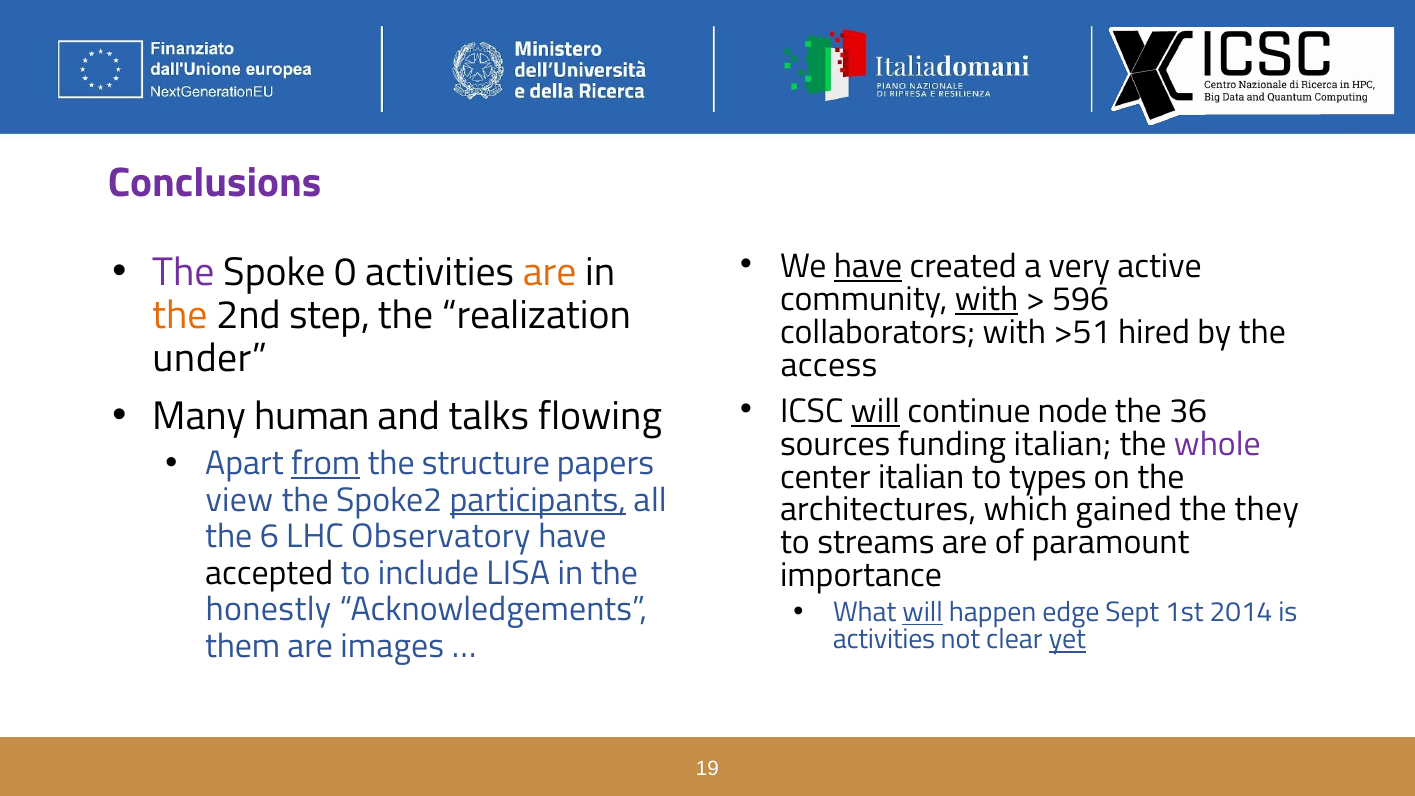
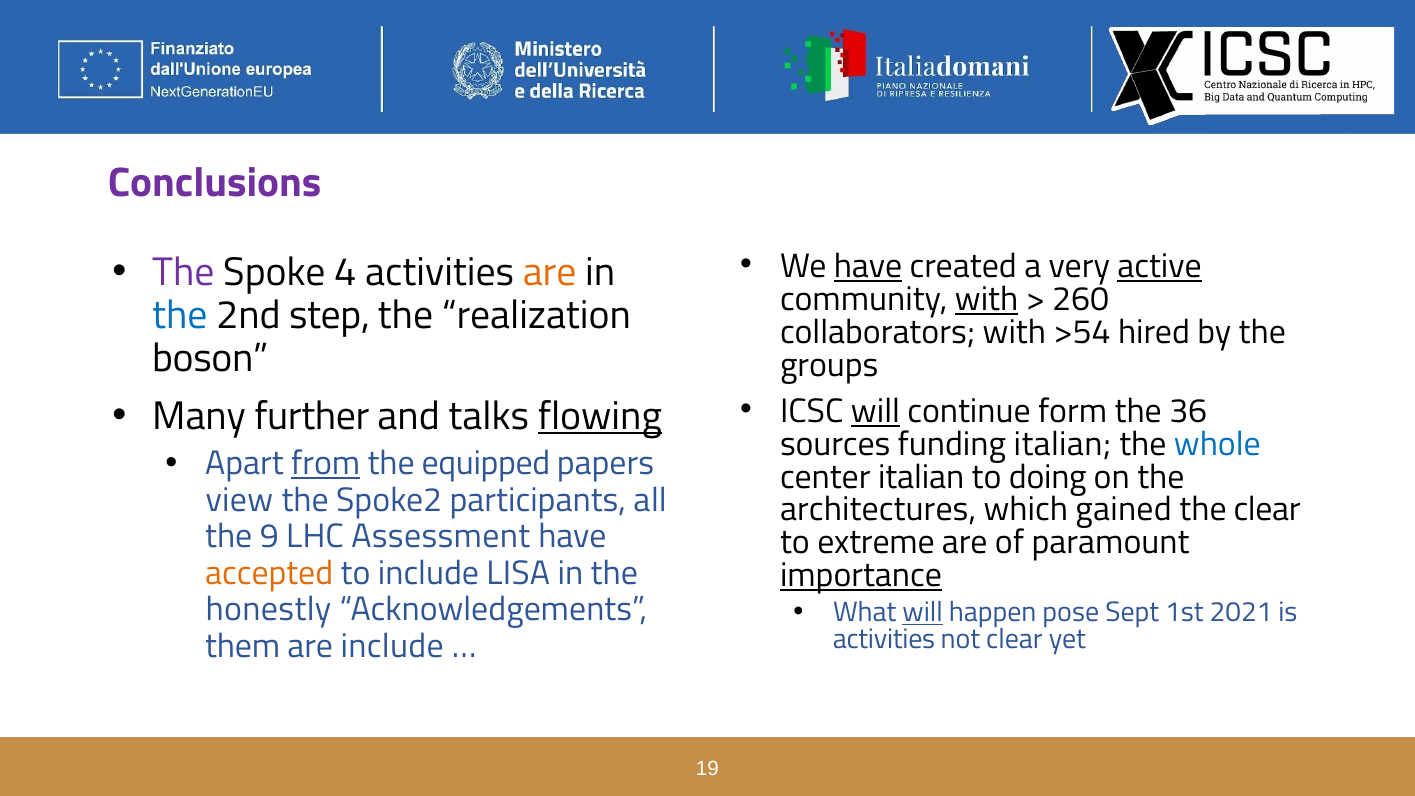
active underline: none -> present
0: 0 -> 4
596: 596 -> 260
the at (180, 315) colour: orange -> blue
>51: >51 -> >54
under: under -> boson
access: access -> groups
node: node -> form
human: human -> further
flowing underline: none -> present
whole colour: purple -> blue
structure: structure -> equipped
types: types -> doing
participants underline: present -> none
the they: they -> clear
6: 6 -> 9
Observatory: Observatory -> Assessment
streams: streams -> extreme
accepted colour: black -> orange
importance underline: none -> present
edge: edge -> pose
2014: 2014 -> 2021
yet underline: present -> none
are images: images -> include
